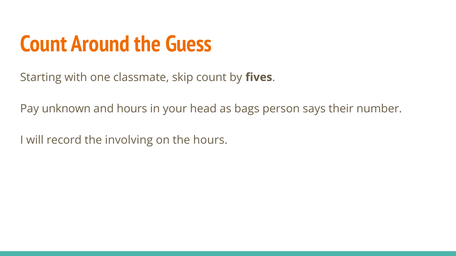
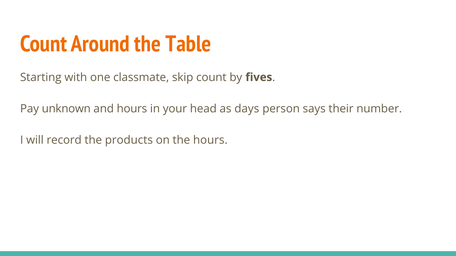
Guess: Guess -> Table
bags: bags -> days
involving: involving -> products
